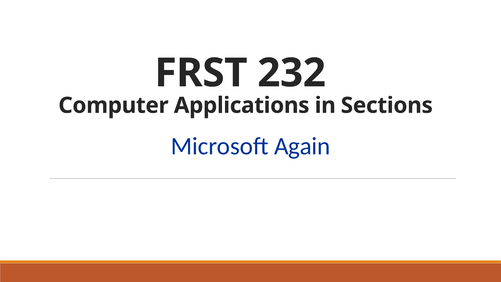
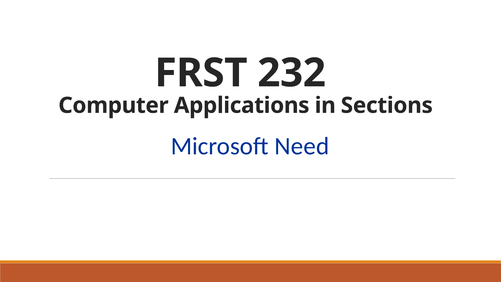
Again: Again -> Need
